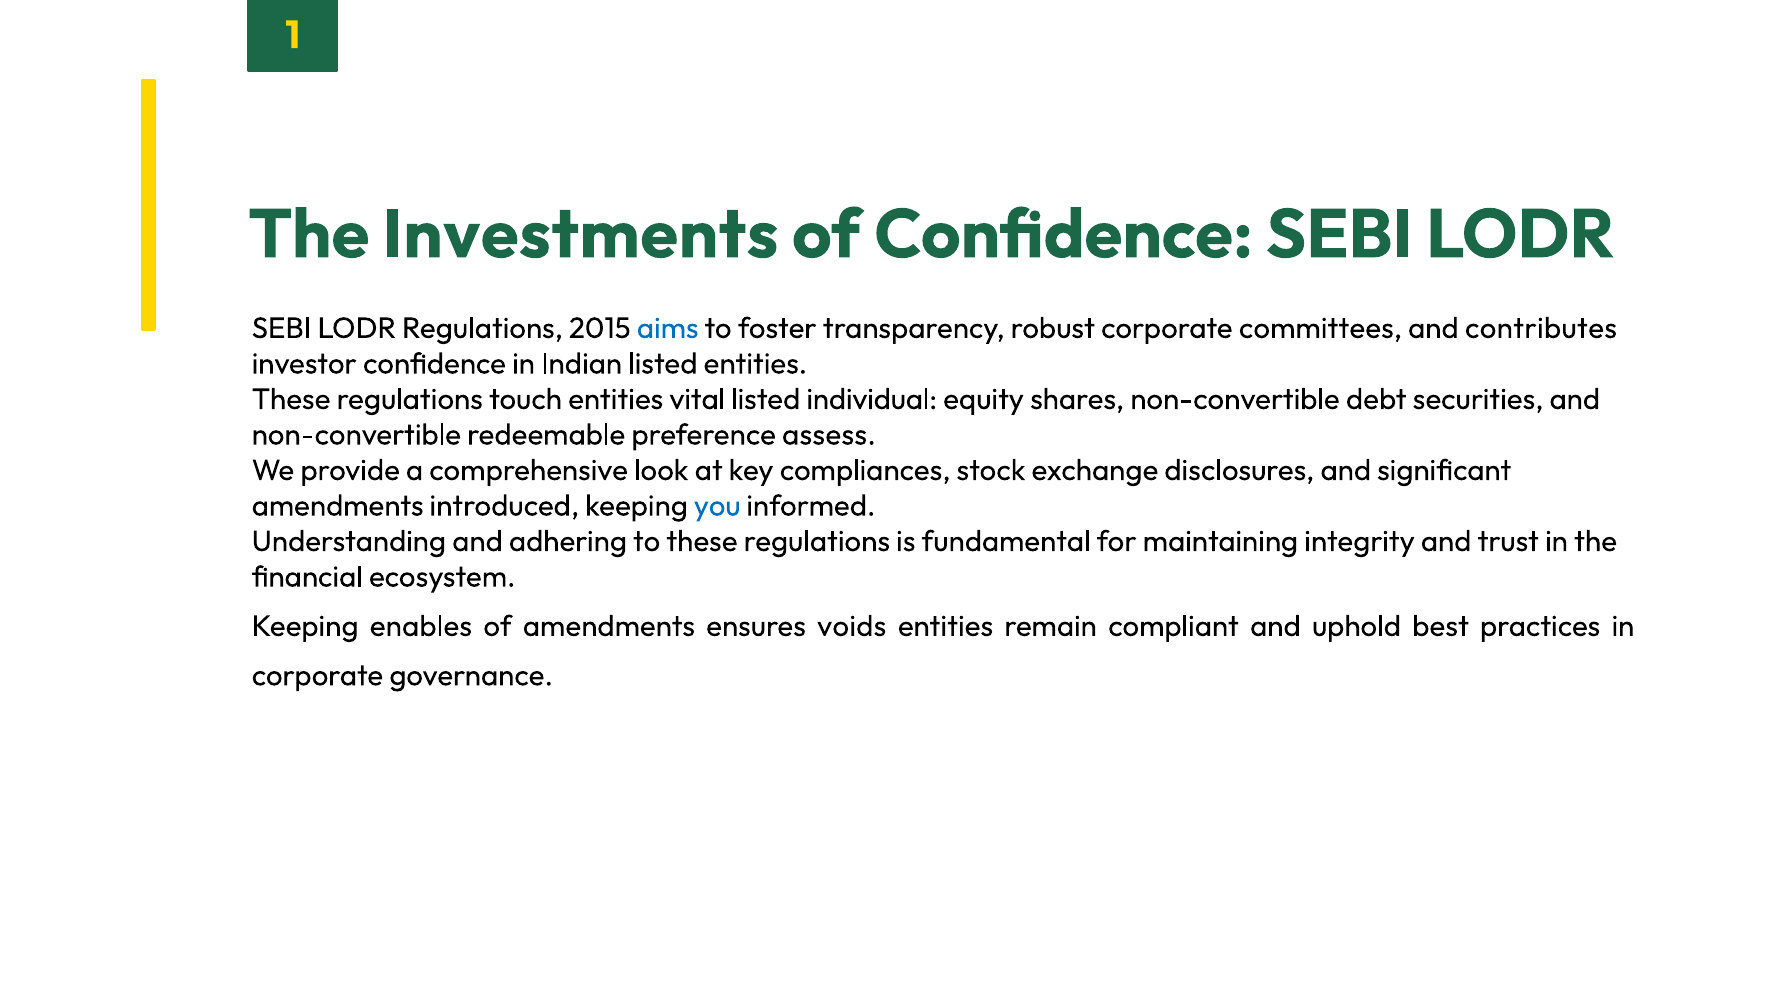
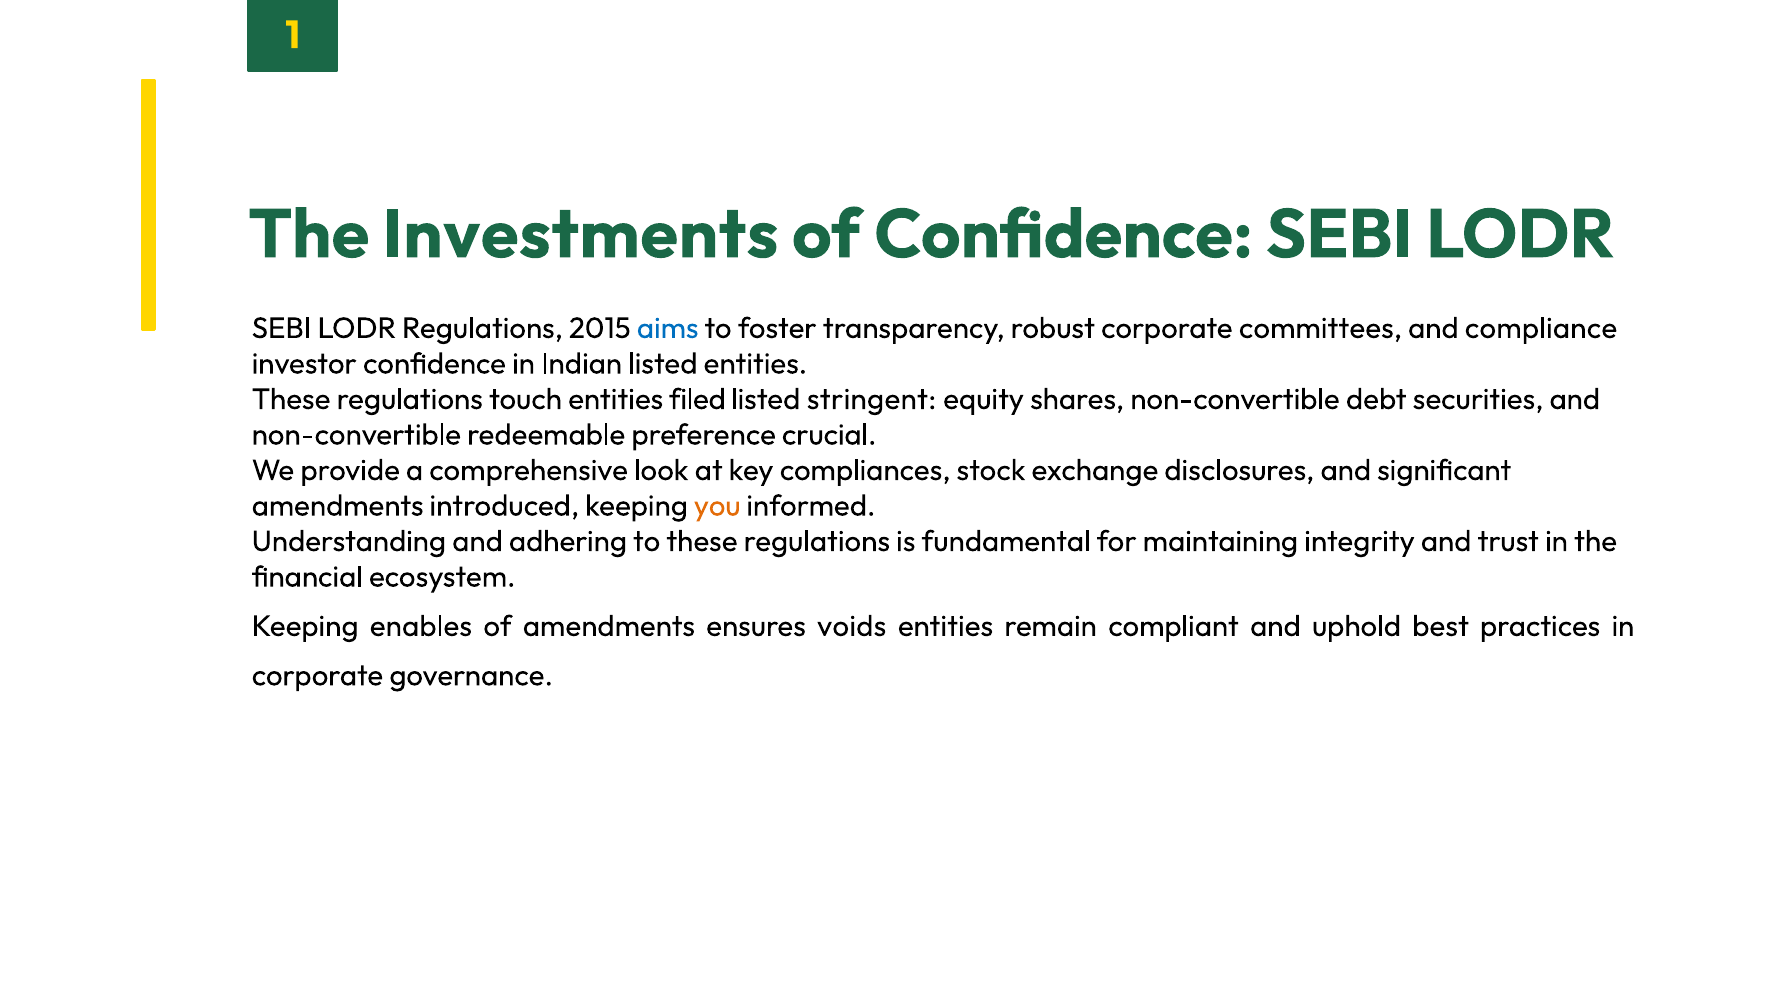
contributes: contributes -> compliance
vital: vital -> filed
individual: individual -> stringent
assess: assess -> crucial
you colour: blue -> orange
